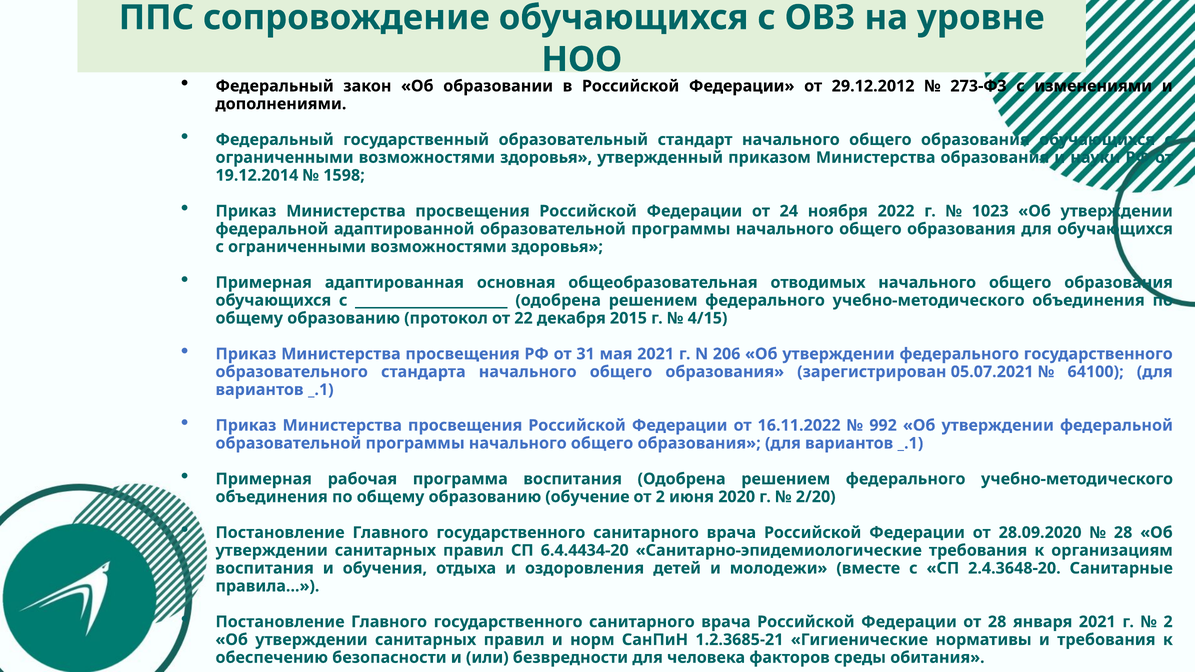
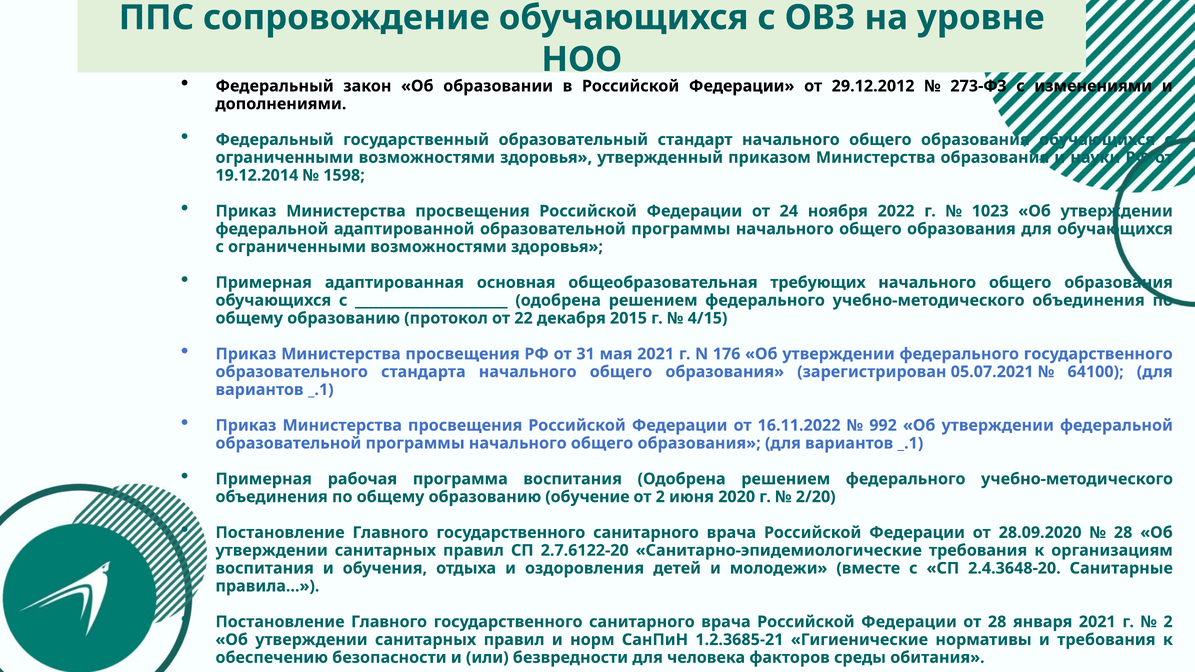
отводимых: отводимых -> требующих
206: 206 -> 176
6.4.4434-20: 6.4.4434-20 -> 2.7.6122-20
